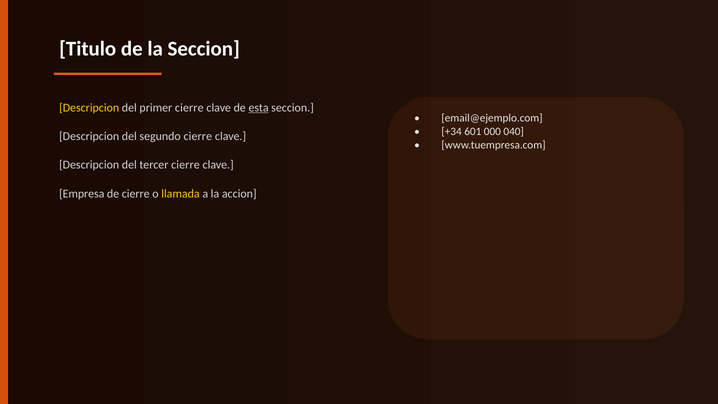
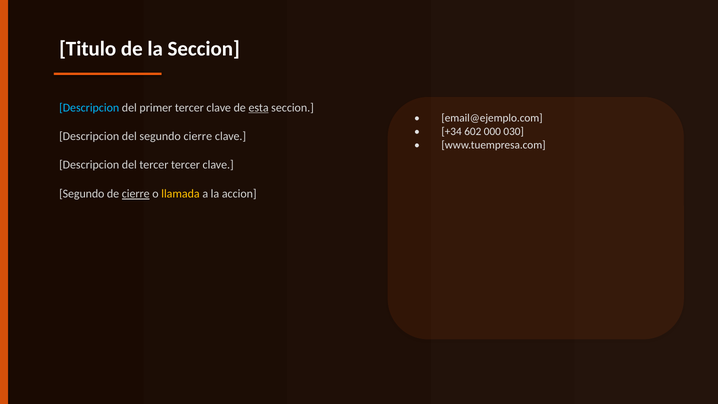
Descripcion at (89, 108) colour: yellow -> light blue
primer cierre: cierre -> tercer
601: 601 -> 602
040: 040 -> 030
tercer cierre: cierre -> tercer
Empresa at (82, 194): Empresa -> Segundo
cierre at (136, 194) underline: none -> present
